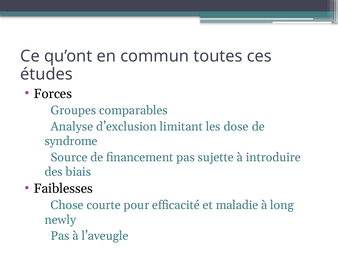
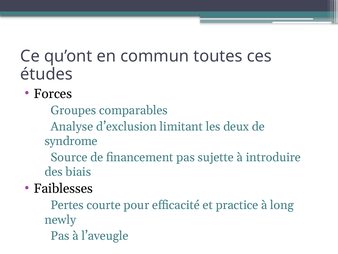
dose: dose -> deux
Chose: Chose -> Pertes
maladie: maladie -> practice
